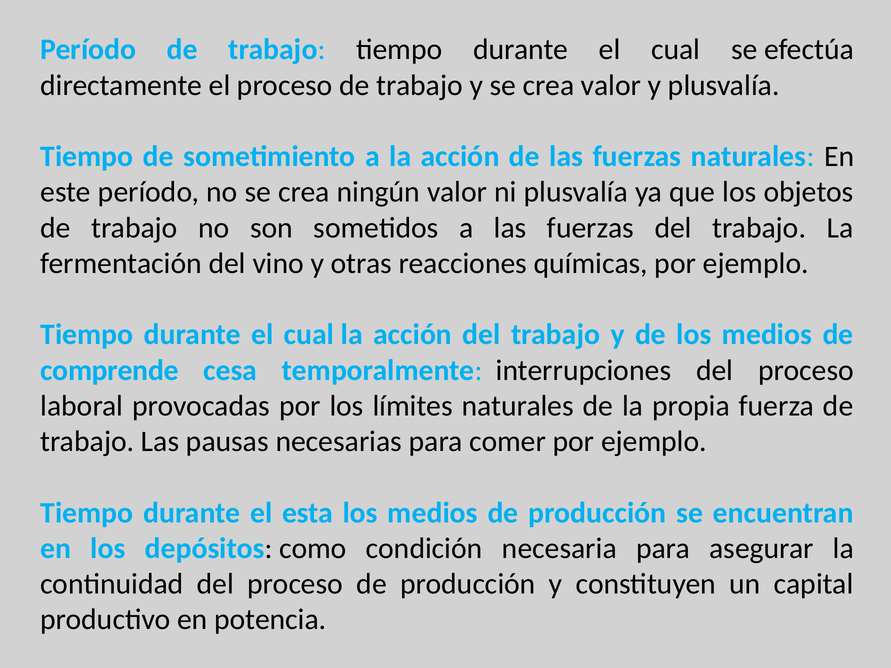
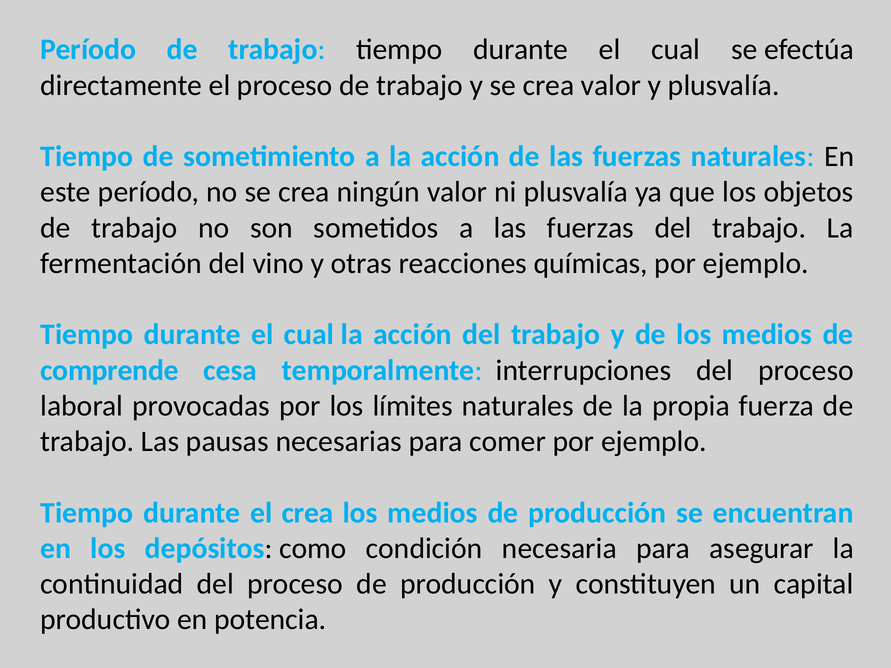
el esta: esta -> crea
